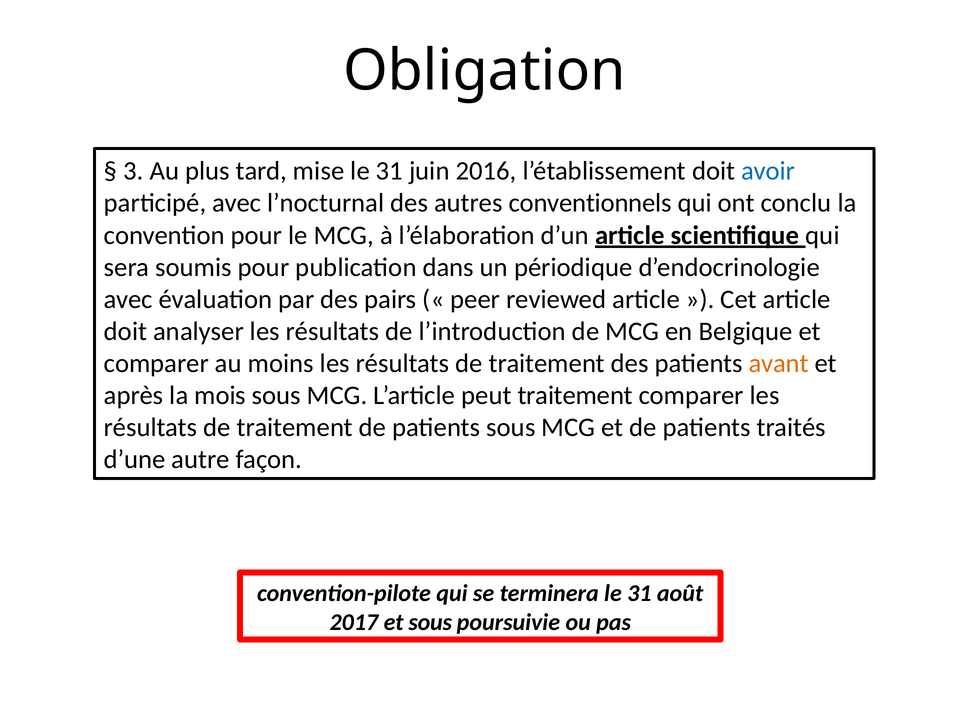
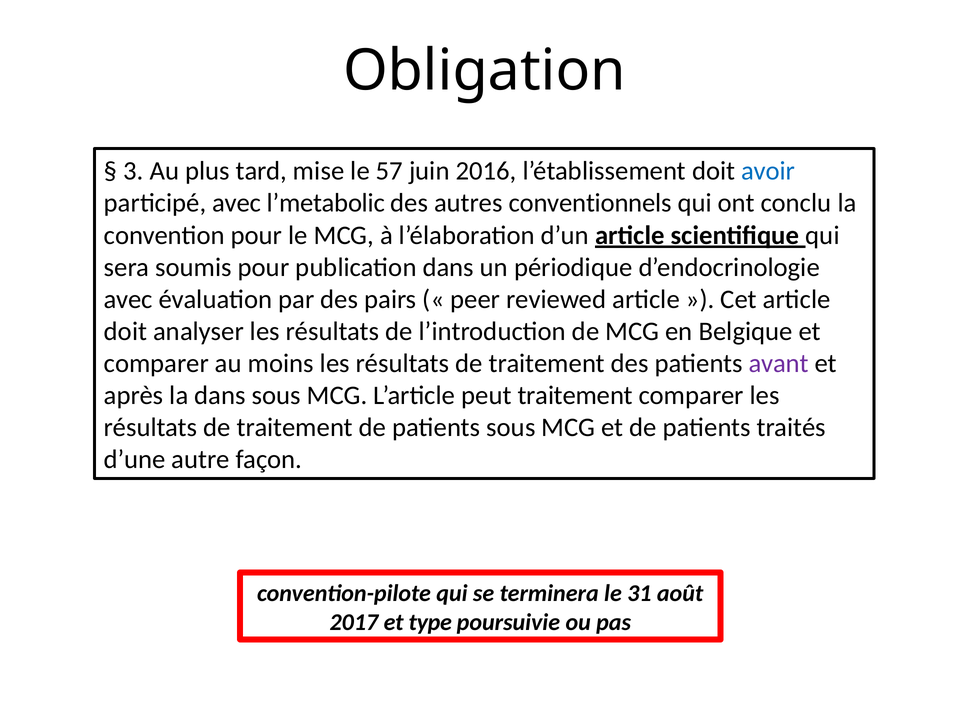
31 at (389, 171): 31 -> 57
l’nocturnal: l’nocturnal -> l’metabolic
avant colour: orange -> purple
la mois: mois -> dans
et sous: sous -> type
